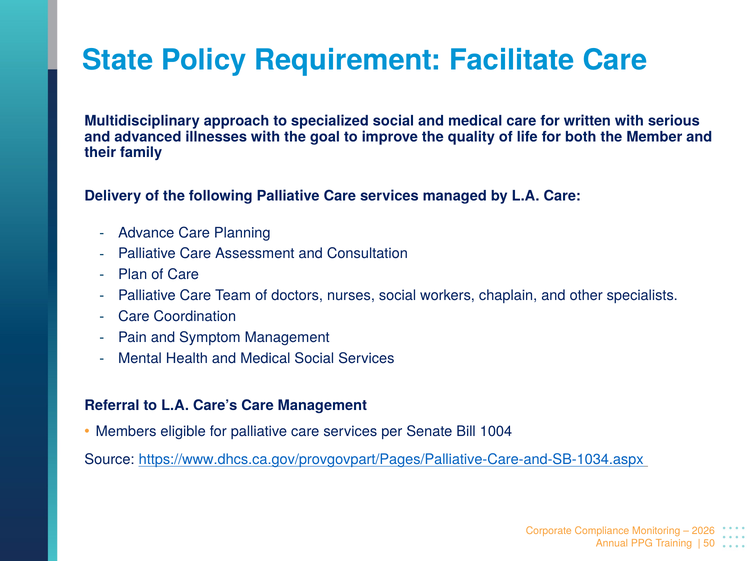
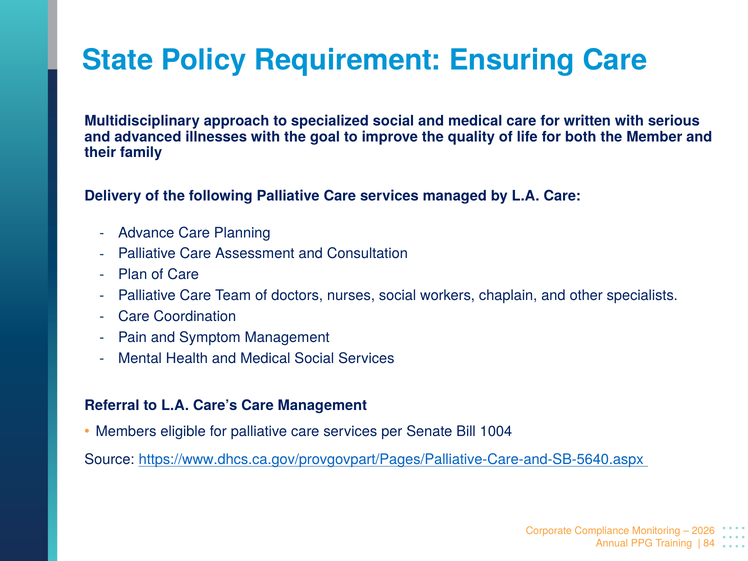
Facilitate: Facilitate -> Ensuring
https://www.dhcs.ca.gov/provgovpart/Pages/Palliative-Care-and-SB-1034.aspx: https://www.dhcs.ca.gov/provgovpart/Pages/Palliative-Care-and-SB-1034.aspx -> https://www.dhcs.ca.gov/provgovpart/Pages/Palliative-Care-and-SB-5640.aspx
50: 50 -> 84
